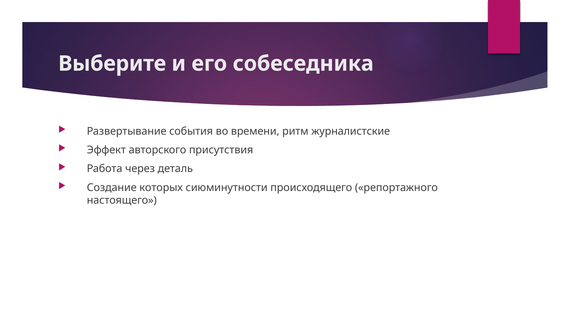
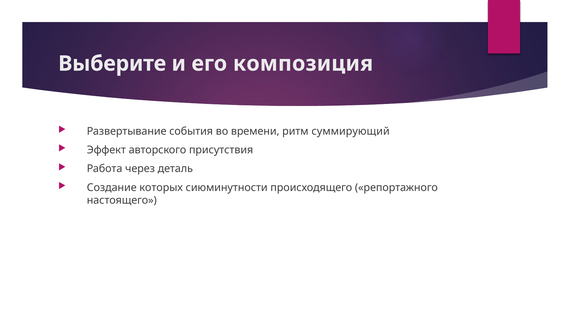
собеседника: собеседника -> композиция
журналистские: журналистские -> суммирующий
